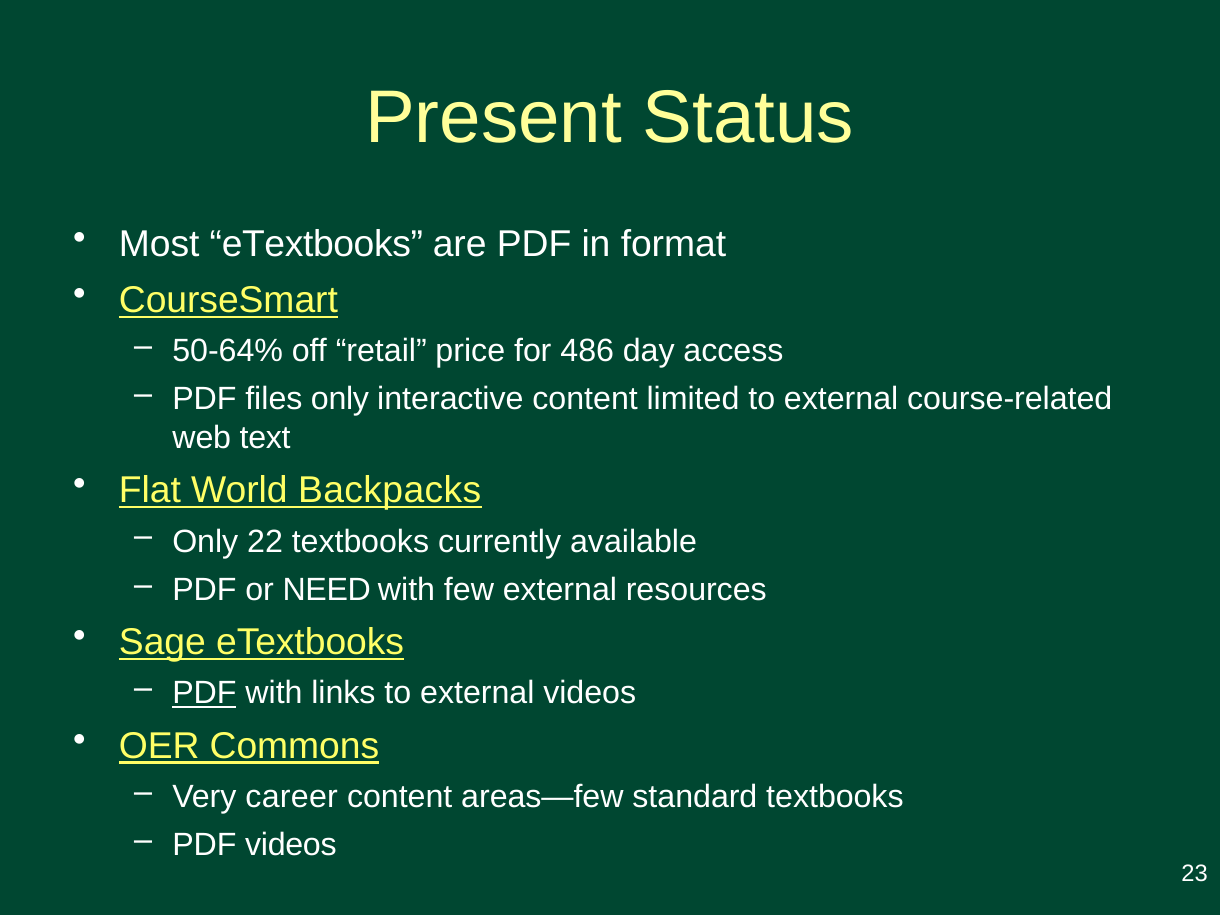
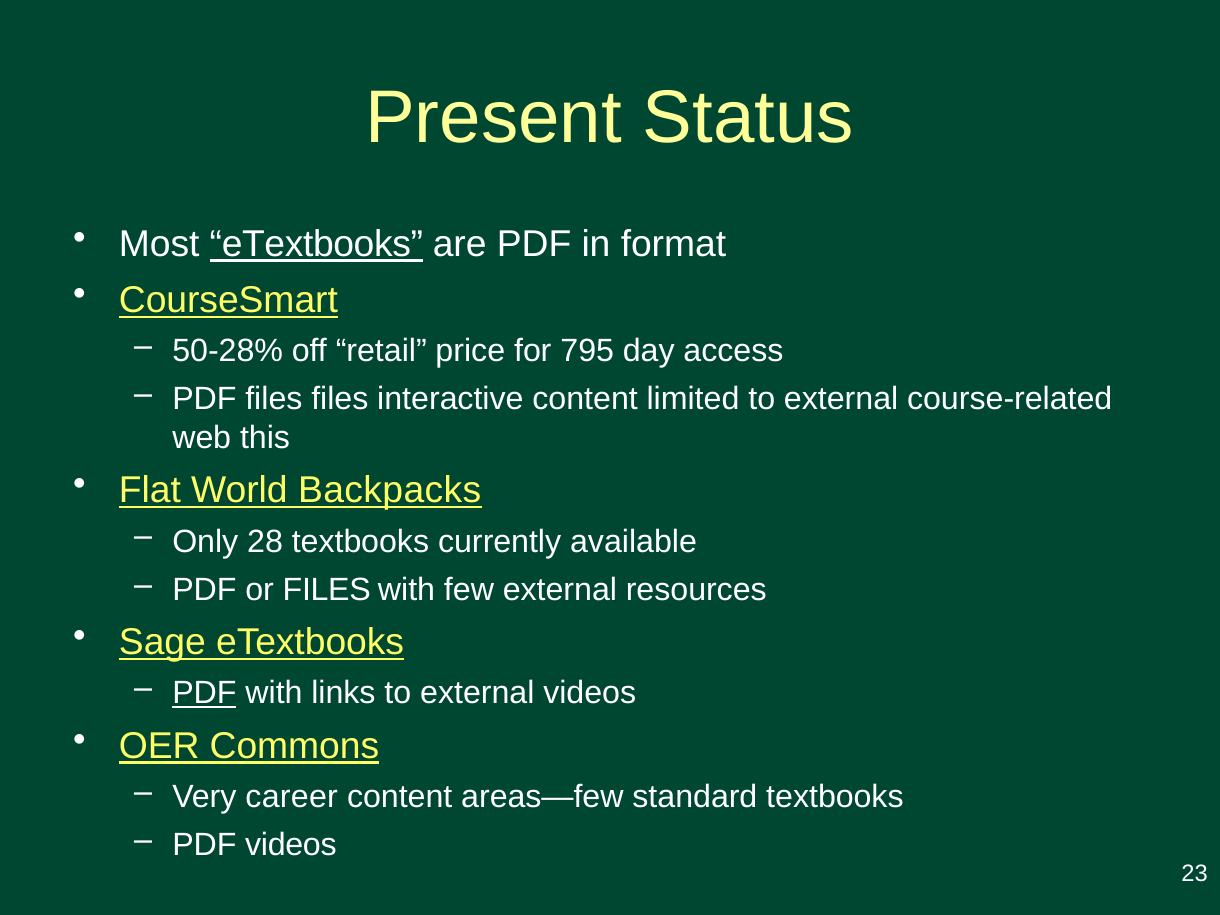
eTextbooks at (316, 245) underline: none -> present
50-64%: 50-64% -> 50-28%
486: 486 -> 795
files only: only -> files
text: text -> this
22: 22 -> 28
or NEED: NEED -> FILES
